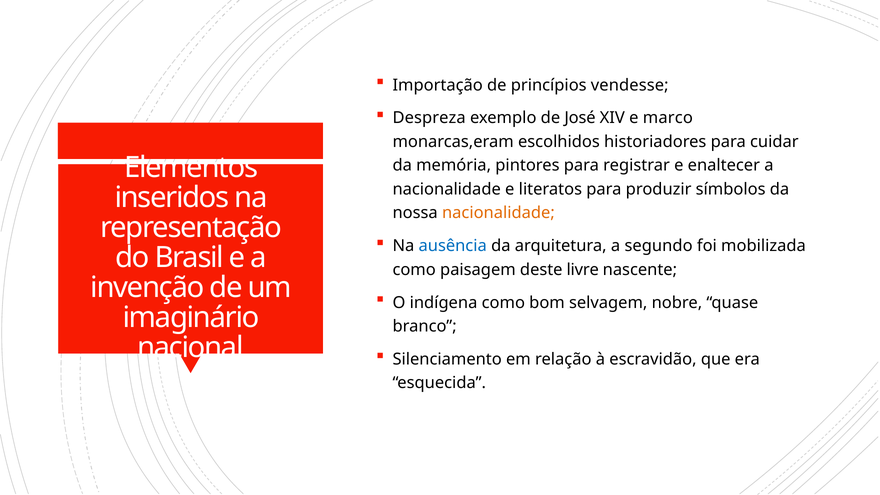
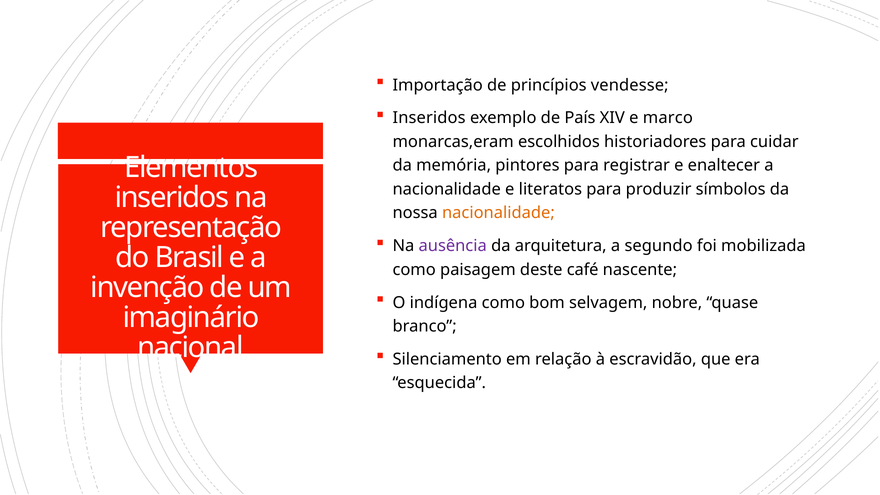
Despreza at (429, 118): Despreza -> Inseridos
José: José -> País
ausência colour: blue -> purple
livre: livre -> café
